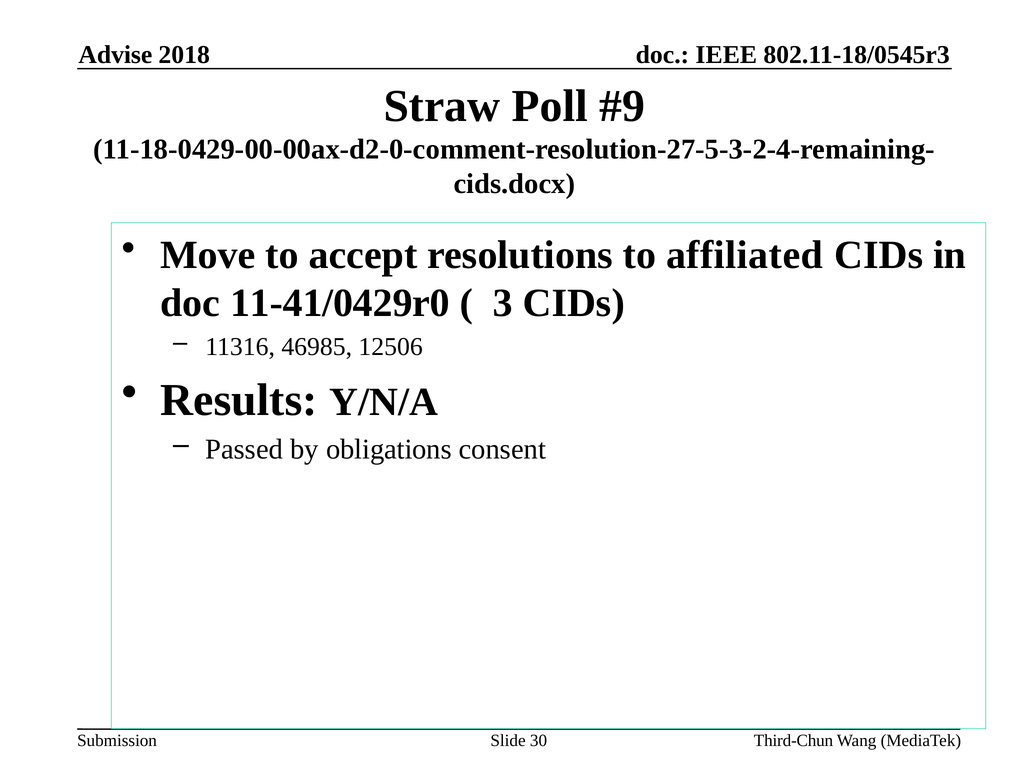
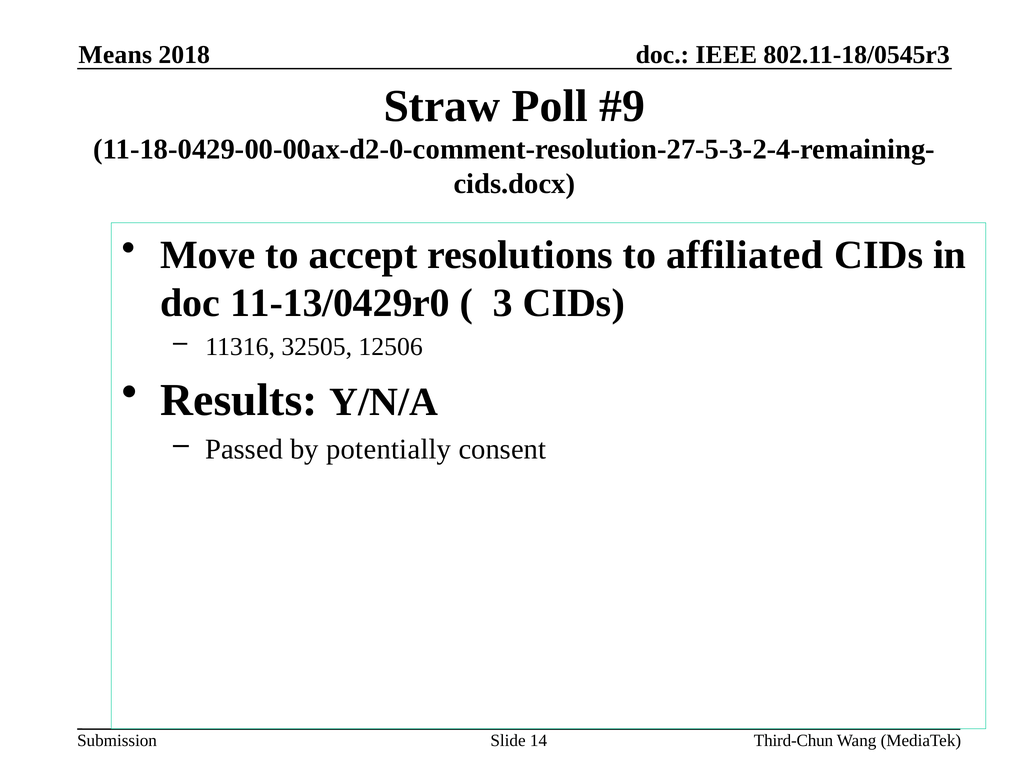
Advise: Advise -> Means
11-41/0429r0: 11-41/0429r0 -> 11-13/0429r0
46985: 46985 -> 32505
obligations: obligations -> potentially
30: 30 -> 14
